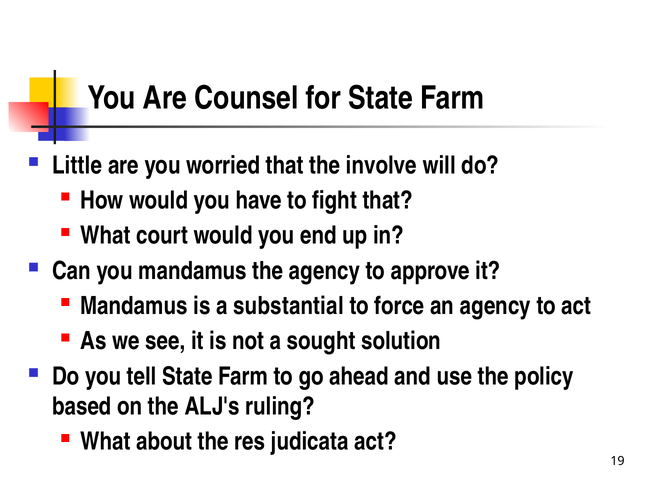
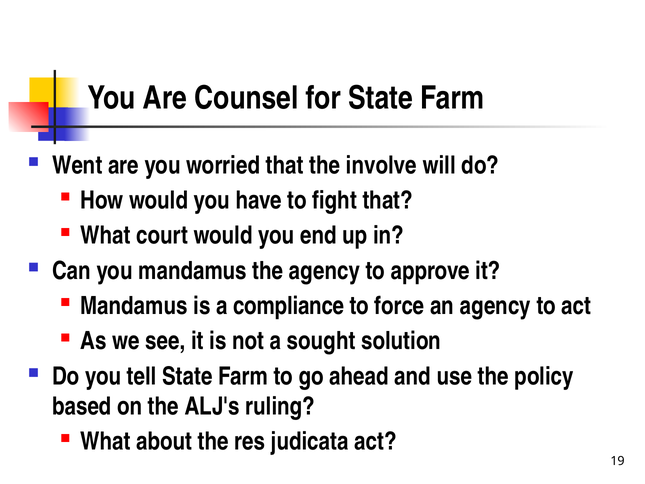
Little: Little -> Went
substantial: substantial -> compliance
